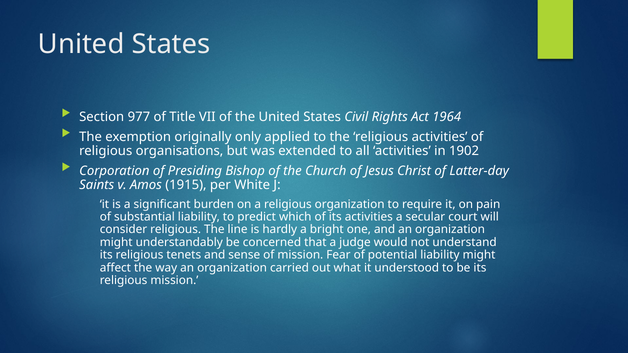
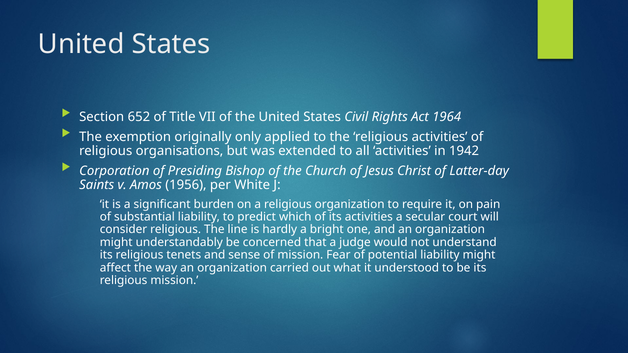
977: 977 -> 652
1902: 1902 -> 1942
1915: 1915 -> 1956
